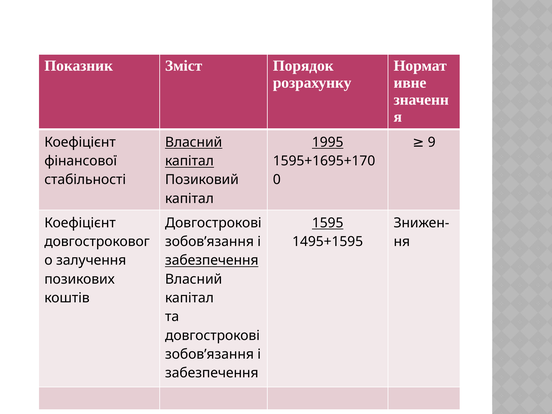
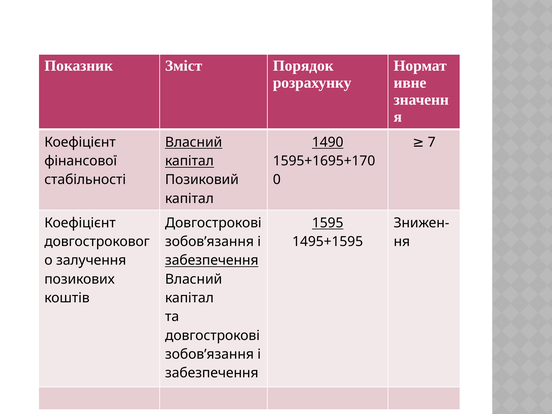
9: 9 -> 7
1995: 1995 -> 1490
